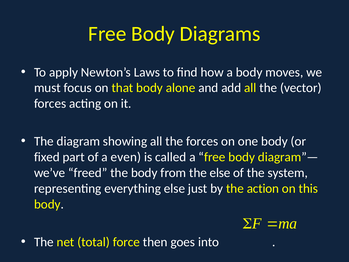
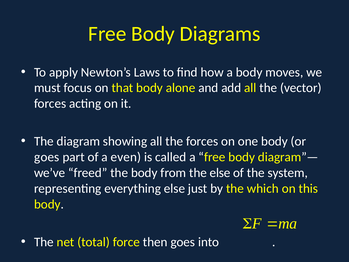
fixed at (47, 157): fixed -> goes
action: action -> which
